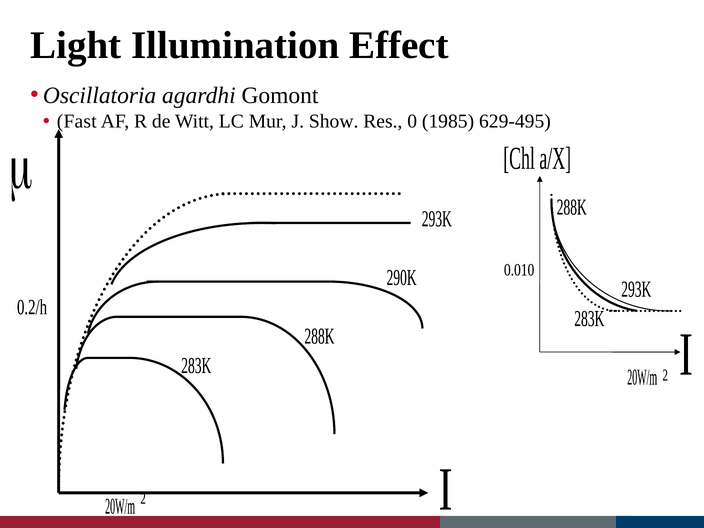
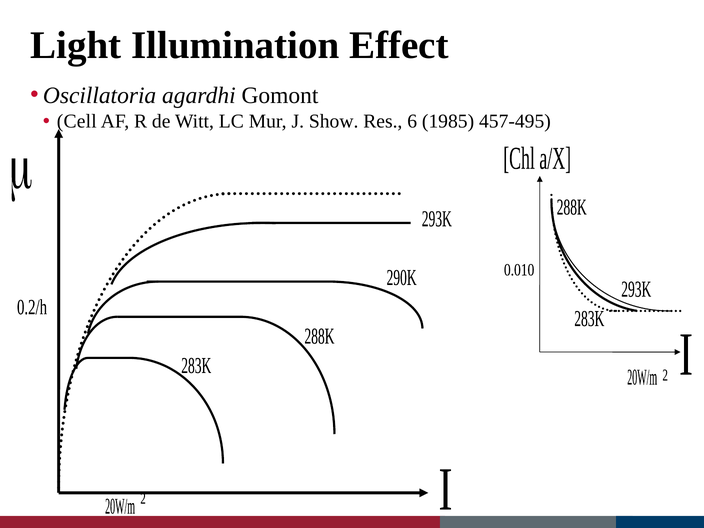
Fast: Fast -> Cell
0: 0 -> 6
629-495: 629-495 -> 457-495
